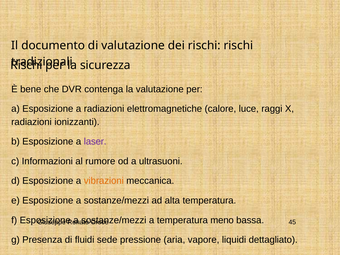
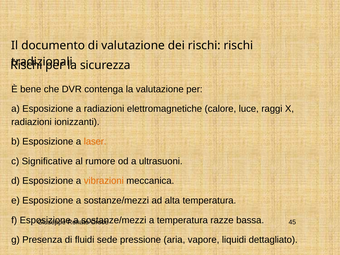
laser colour: purple -> orange
Informazioni: Informazioni -> Significative
meno: meno -> razze
